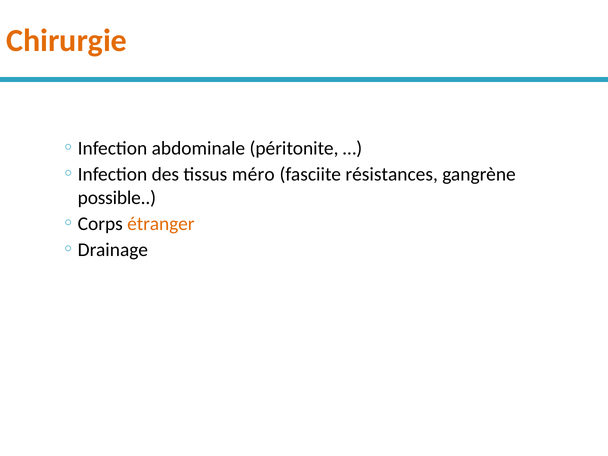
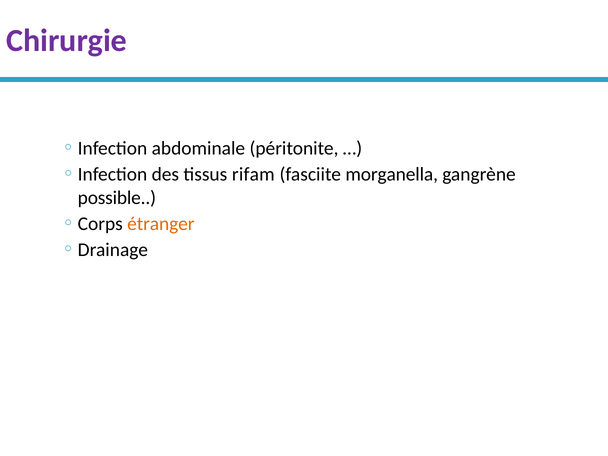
Chirurgie colour: orange -> purple
méro: méro -> rifam
résistances: résistances -> morganella
